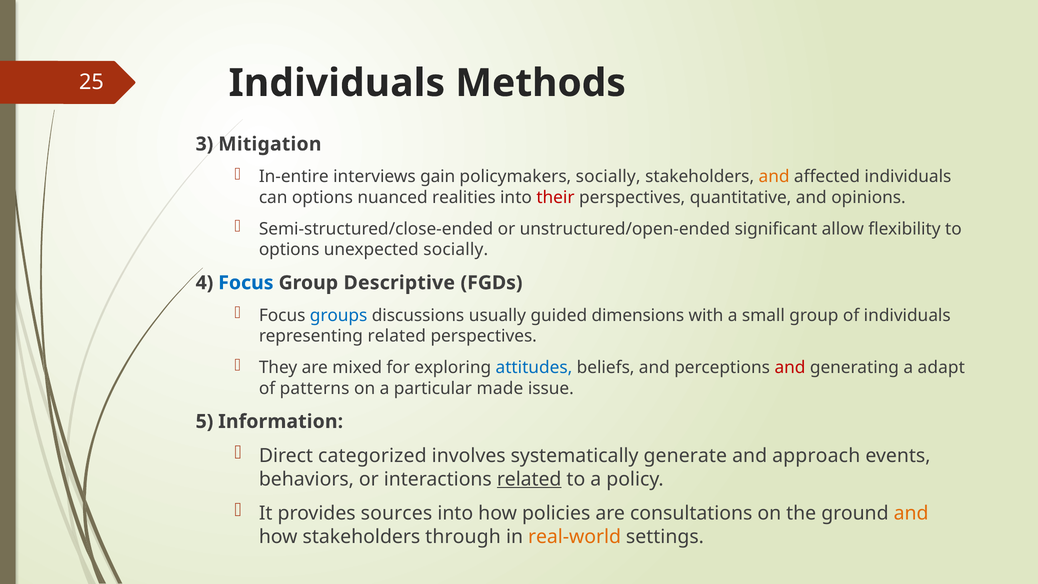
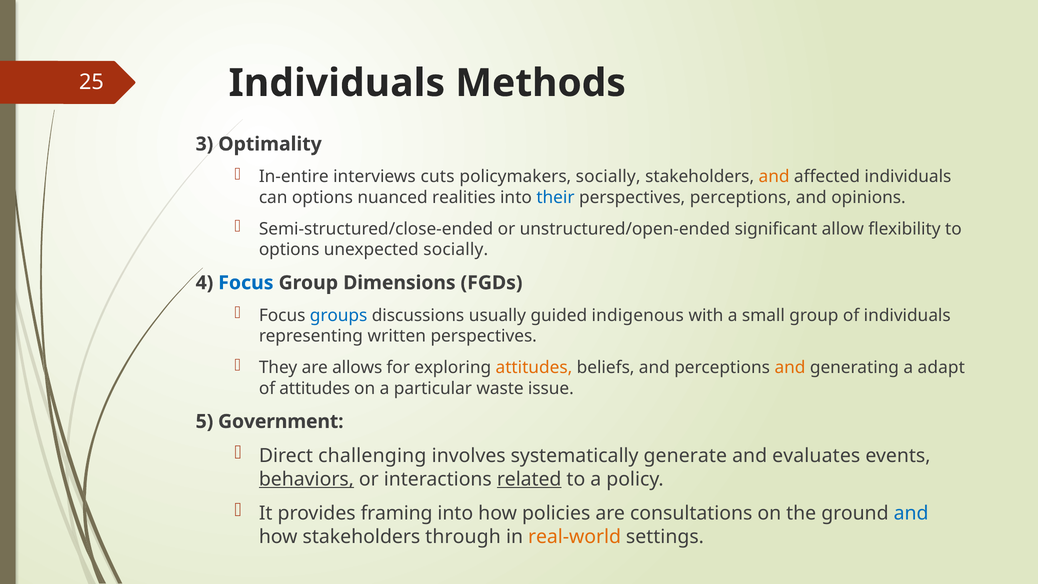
Mitigation: Mitigation -> Optimality
gain: gain -> cuts
their colour: red -> blue
perspectives quantitative: quantitative -> perceptions
Descriptive: Descriptive -> Dimensions
dimensions: dimensions -> indigenous
representing related: related -> written
mixed: mixed -> allows
attitudes at (534, 368) colour: blue -> orange
and at (790, 368) colour: red -> orange
of patterns: patterns -> attitudes
made: made -> waste
Information: Information -> Government
categorized: categorized -> challenging
approach: approach -> evaluates
behaviors underline: none -> present
sources: sources -> framing
and at (911, 513) colour: orange -> blue
